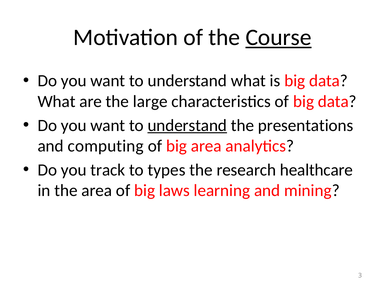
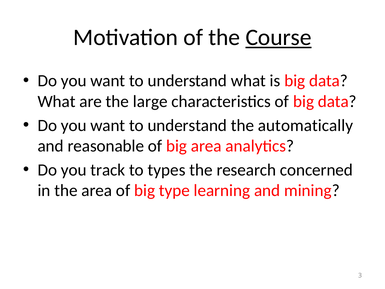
understand at (187, 125) underline: present -> none
presentations: presentations -> automatically
computing: computing -> reasonable
healthcare: healthcare -> concerned
laws: laws -> type
